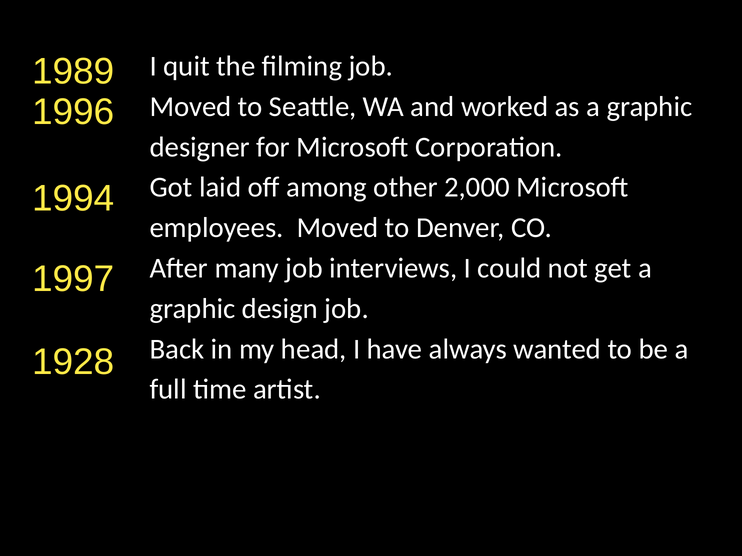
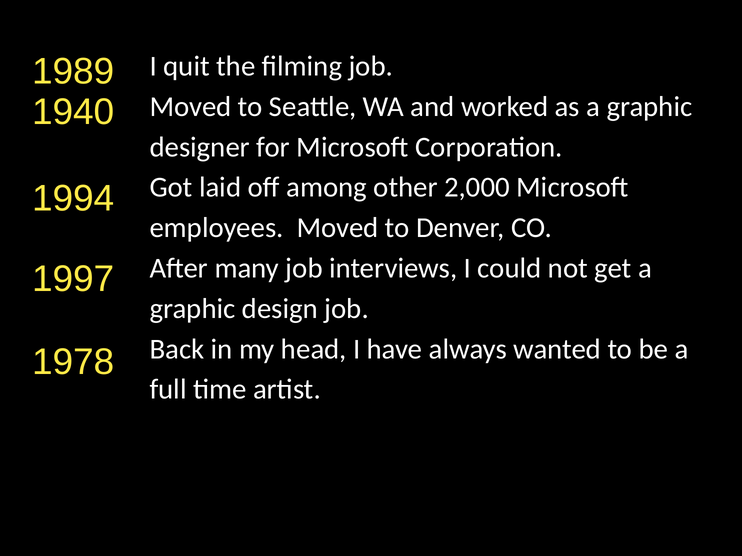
1996: 1996 -> 1940
1928: 1928 -> 1978
